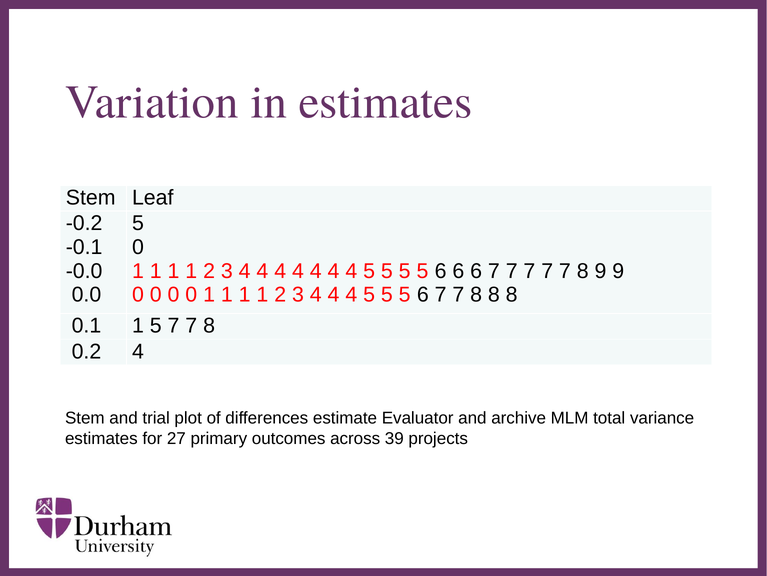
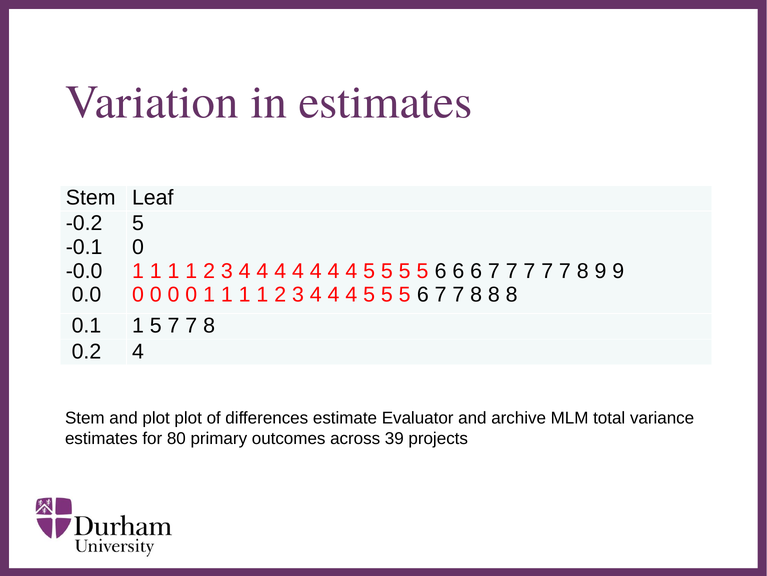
and trial: trial -> plot
27: 27 -> 80
